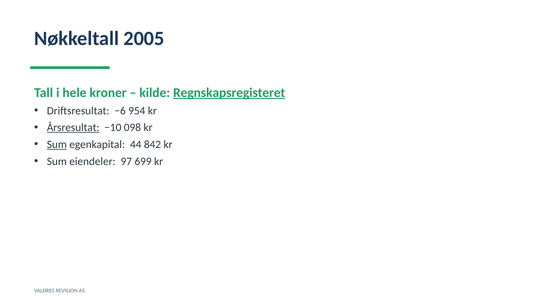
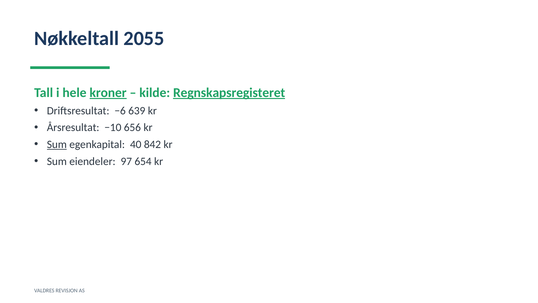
2005: 2005 -> 2055
kroner underline: none -> present
954: 954 -> 639
Årsresultat underline: present -> none
098: 098 -> 656
44: 44 -> 40
699: 699 -> 654
